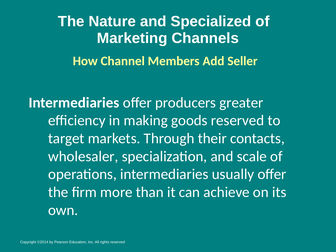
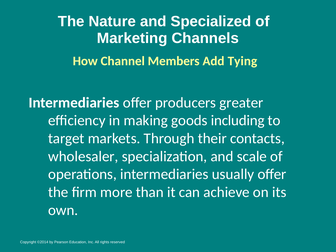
Seller: Seller -> Tying
goods reserved: reserved -> including
